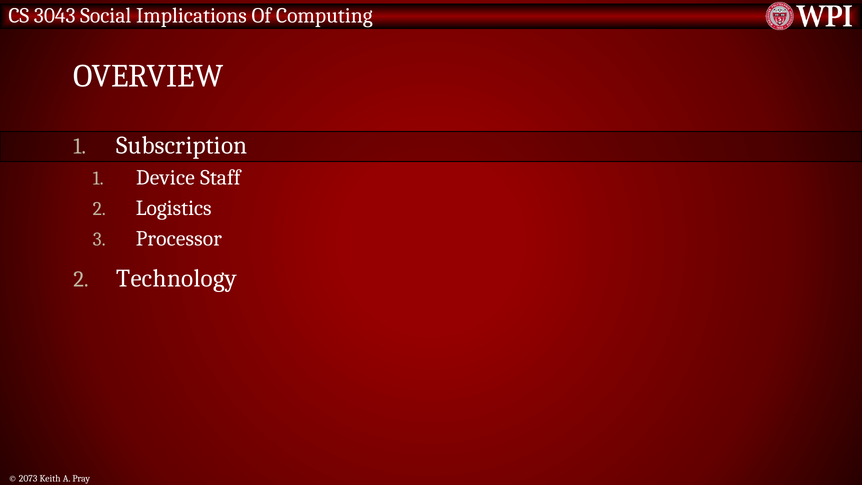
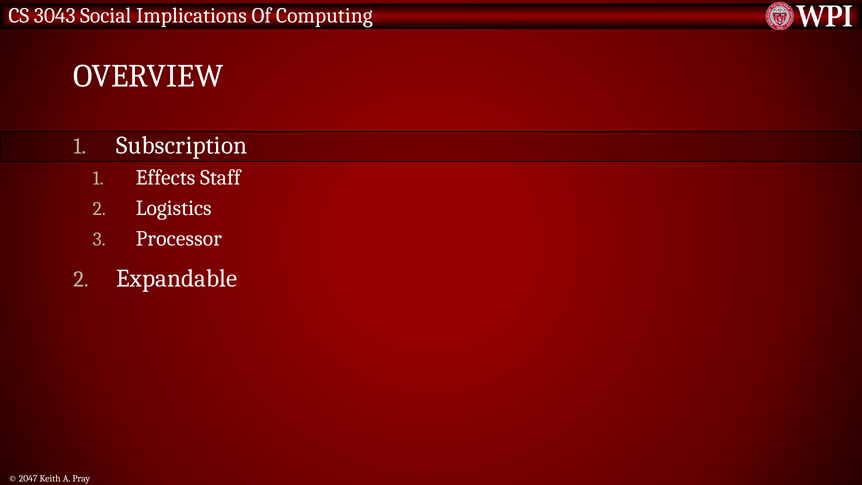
Device: Device -> Effects
Technology: Technology -> Expandable
2073: 2073 -> 2047
